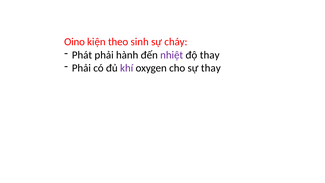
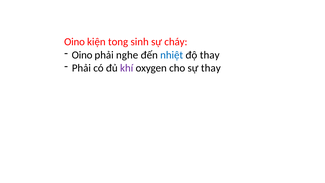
theo: theo -> tong
Phát at (82, 55): Phát -> Oino
hành: hành -> nghe
nhiệt colour: purple -> blue
